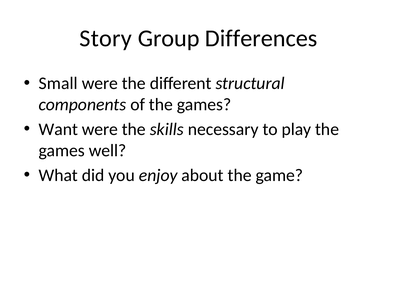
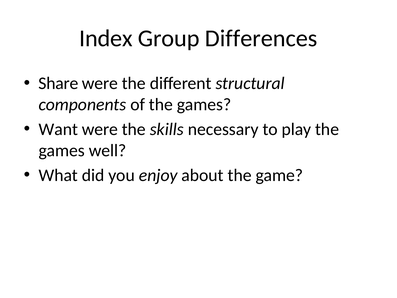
Story: Story -> Index
Small: Small -> Share
